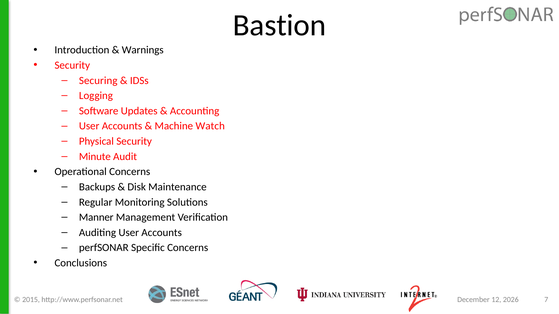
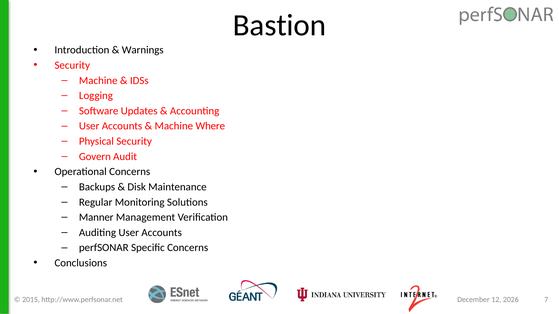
Securing at (98, 81): Securing -> Machine
Watch: Watch -> Where
Minute: Minute -> Govern
